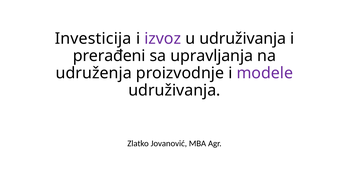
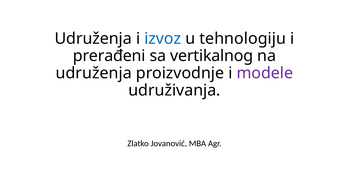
Investicija at (93, 39): Investicija -> Udruženja
izvoz colour: purple -> blue
u udruživanja: udruživanja -> tehnologiju
upravljanja: upravljanja -> vertikalnog
